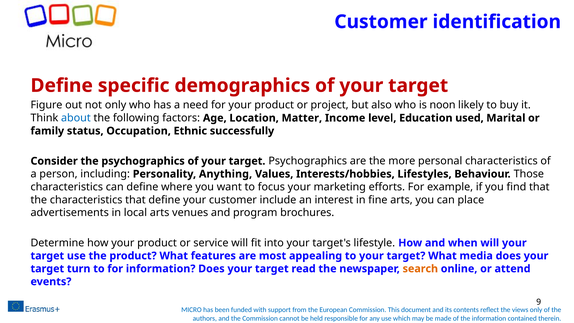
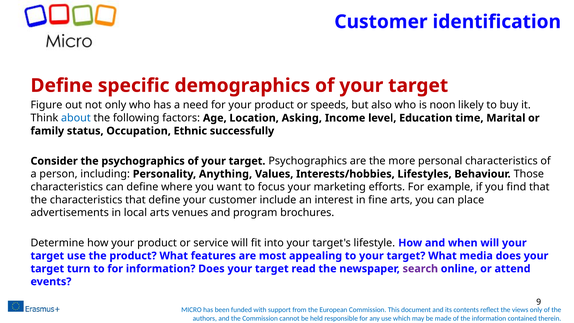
project: project -> speeds
Matter: Matter -> Asking
used: used -> time
search colour: orange -> purple
